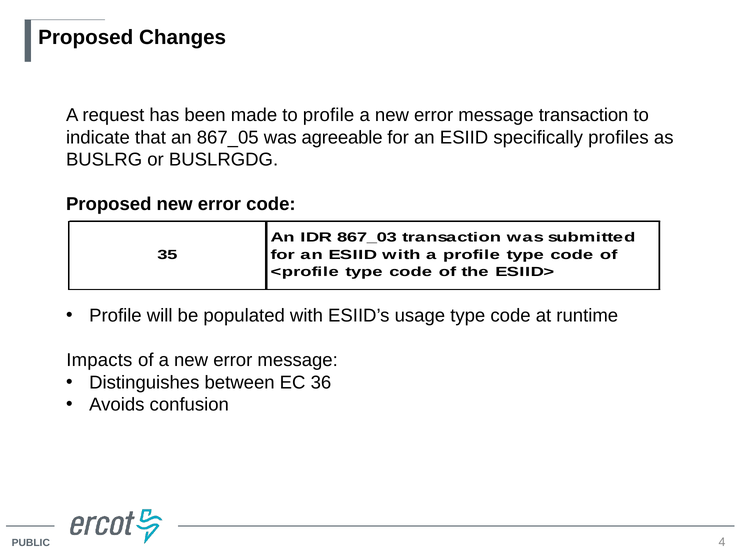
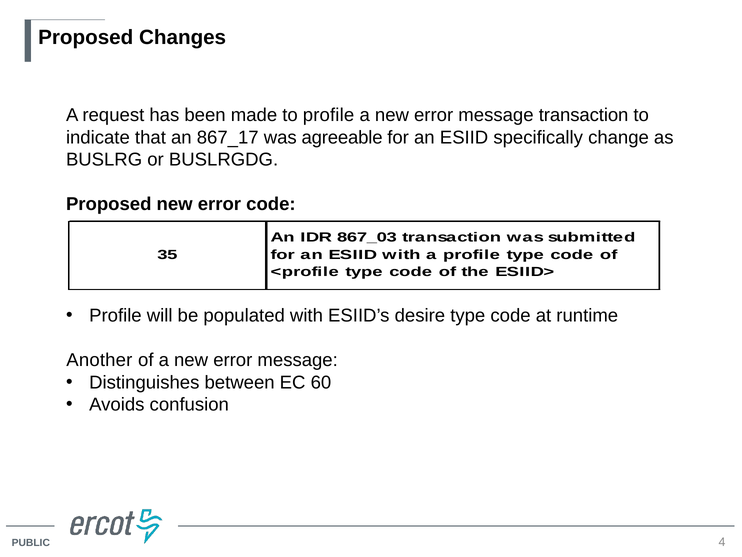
867_05: 867_05 -> 867_17
profiles: profiles -> change
usage: usage -> desire
Impacts: Impacts -> Another
36: 36 -> 60
